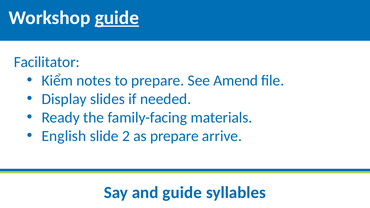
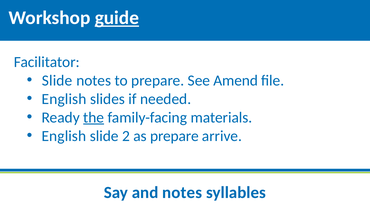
Kiểm at (57, 81): Kiểm -> Slide
Display at (64, 99): Display -> English
the underline: none -> present
and guide: guide -> notes
